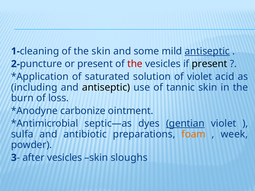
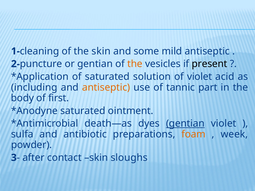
antiseptic at (207, 51) underline: present -> none
or present: present -> gentian
the at (135, 64) colour: red -> orange
antiseptic at (106, 87) colour: black -> orange
tannic skin: skin -> part
burn: burn -> body
loss: loss -> first
carbonize at (83, 111): carbonize -> saturated
septic—as: septic—as -> death—as
after vesicles: vesicles -> contact
